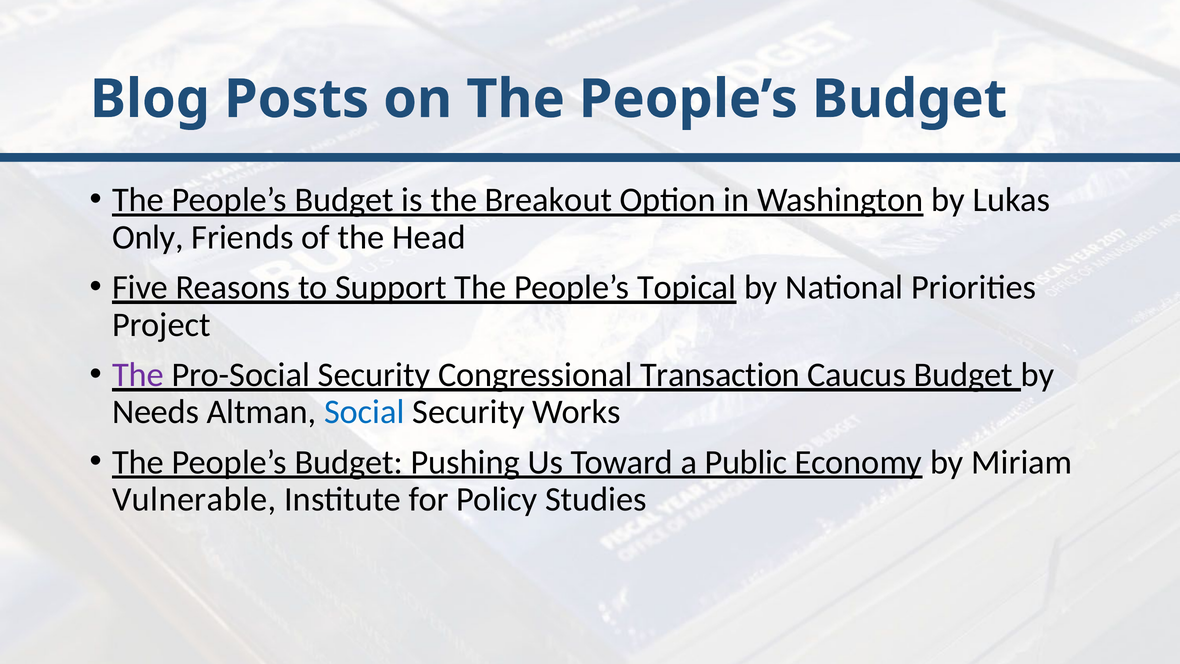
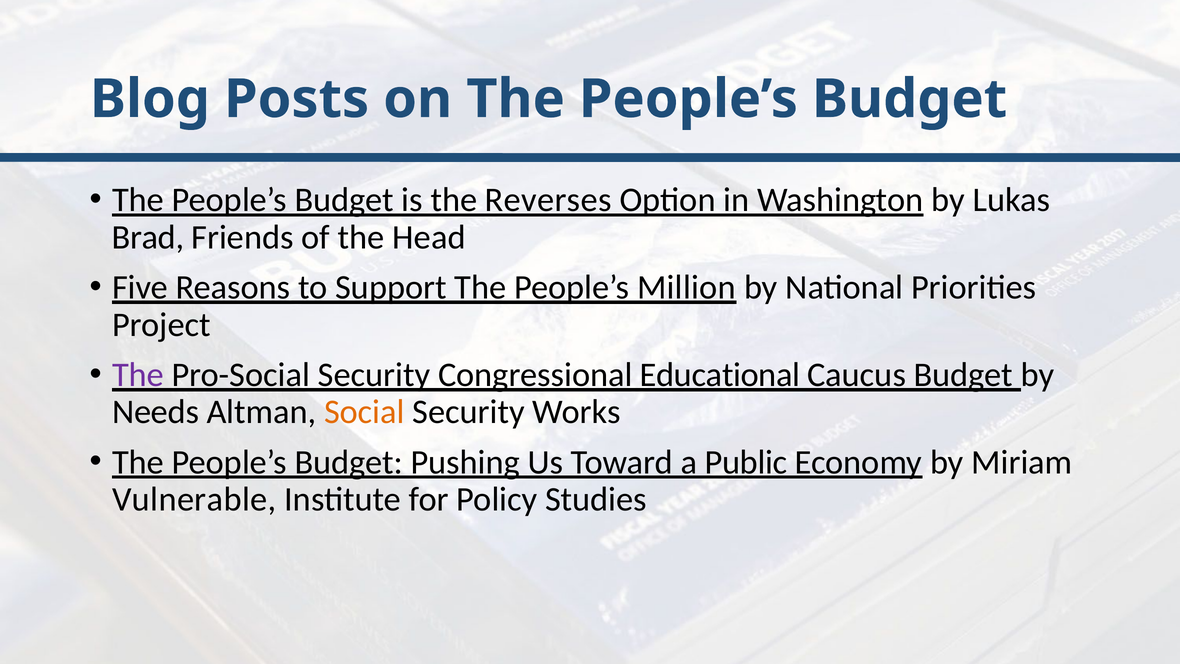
Breakout: Breakout -> Reverses
Only: Only -> Brad
Topical: Topical -> Million
Transaction: Transaction -> Educational
Social colour: blue -> orange
